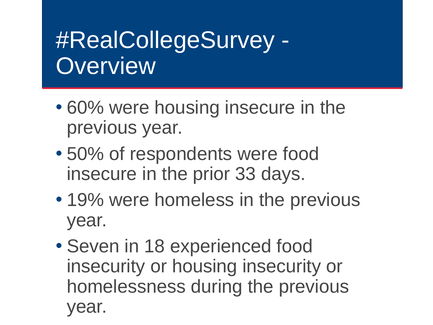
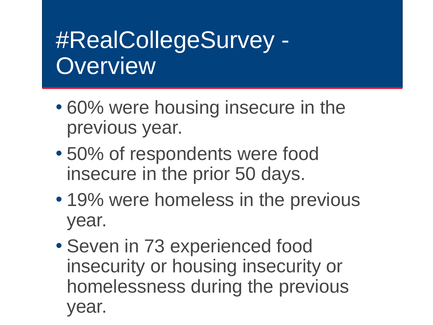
33: 33 -> 50
18: 18 -> 73
